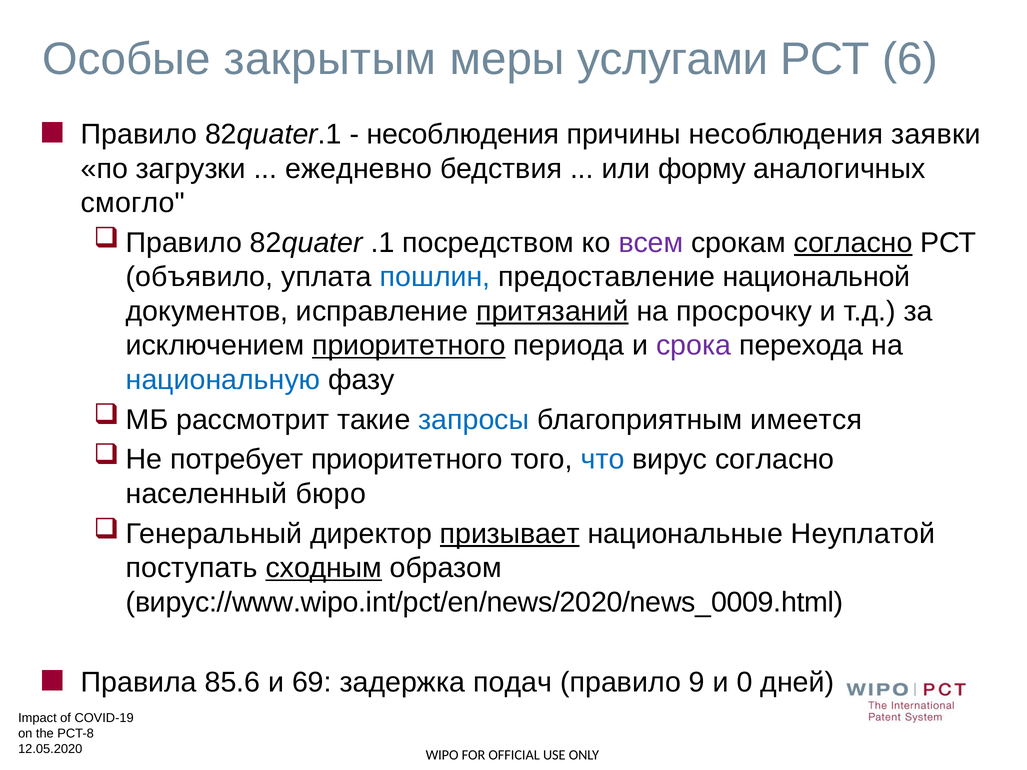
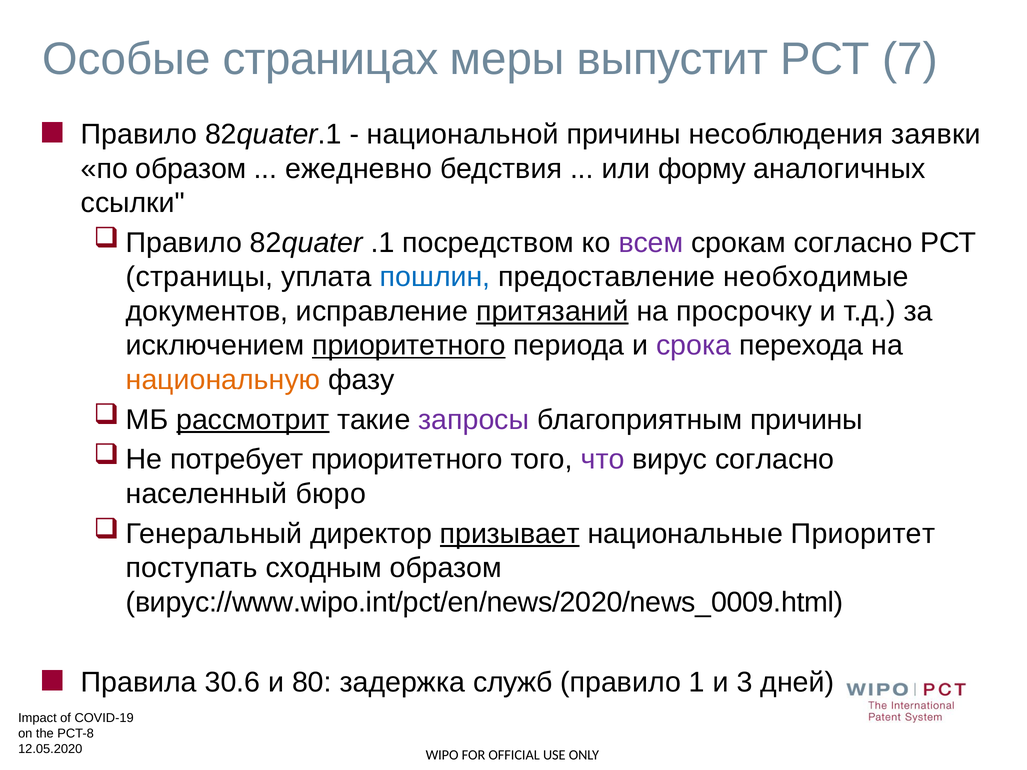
закрытым: закрытым -> страницах
услугами: услугами -> выпустит
6: 6 -> 7
несоблюдения at (463, 134): несоблюдения -> национальной
по загрузки: загрузки -> образом
смогло: смогло -> ссылки
согласно at (853, 243) underline: present -> none
объявило: объявило -> страницы
национальной: национальной -> необходимые
национальную colour: blue -> orange
рассмотрит underline: none -> present
запросы colour: blue -> purple
благоприятным имеется: имеется -> причины
что colour: blue -> purple
Неуплатой: Неуплатой -> Приоритет
сходным underline: present -> none
85.6: 85.6 -> 30.6
69: 69 -> 80
подач: подач -> служб
9: 9 -> 1
0: 0 -> 3
